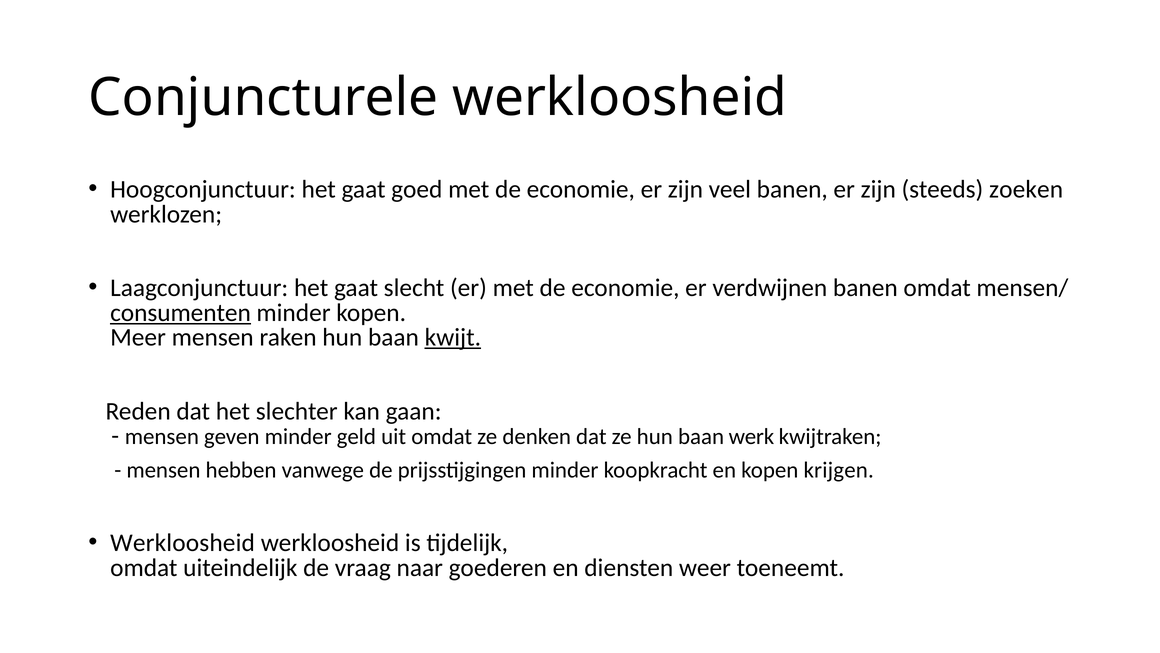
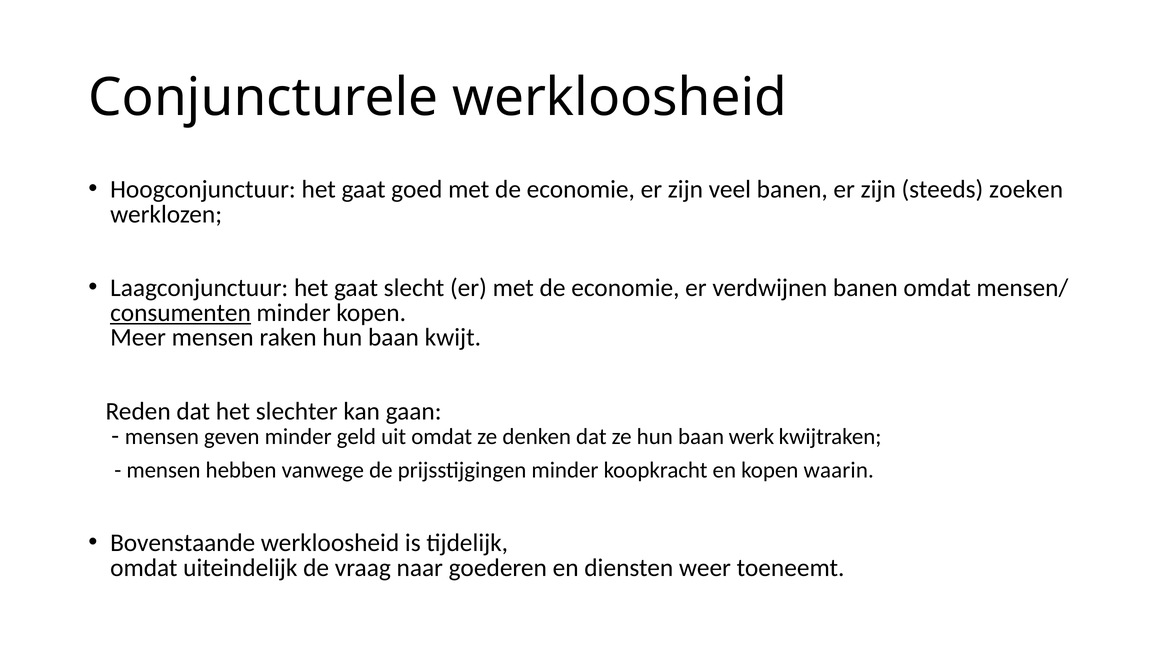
kwijt underline: present -> none
krijgen: krijgen -> waarin
Werkloosheid at (183, 543): Werkloosheid -> Bovenstaande
